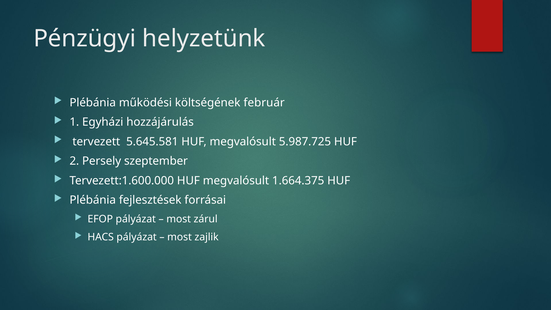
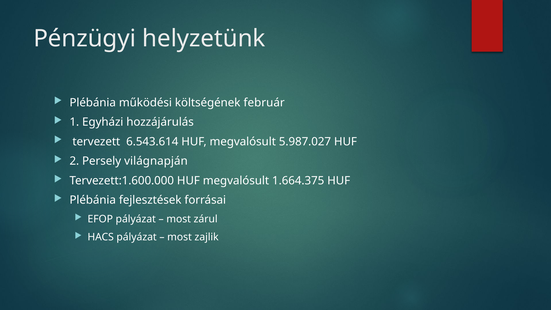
5.645.581: 5.645.581 -> 6.543.614
5.987.725: 5.987.725 -> 5.987.027
szeptember: szeptember -> világnapján
